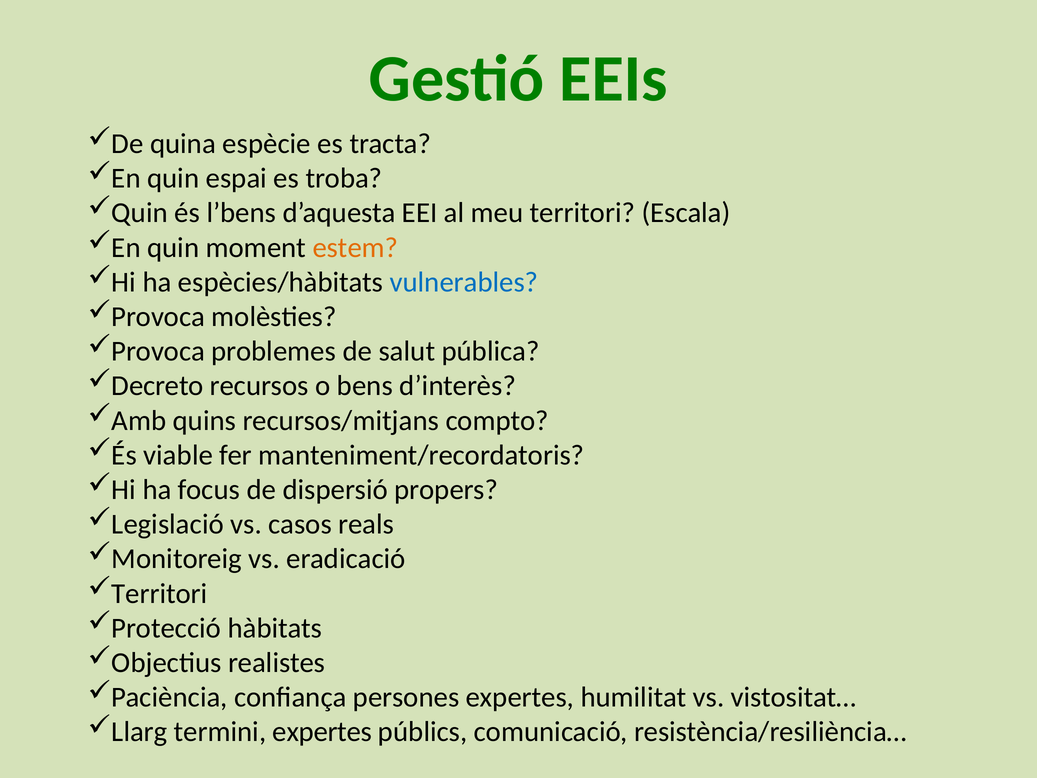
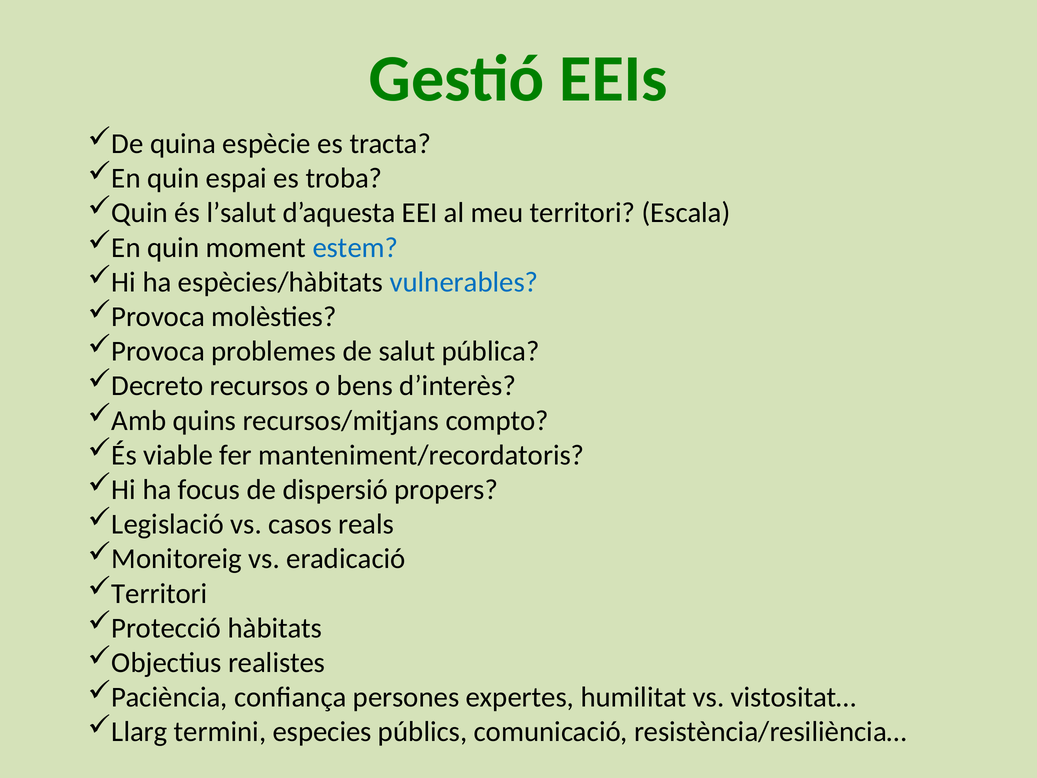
l’bens: l’bens -> l’salut
estem colour: orange -> blue
termini expertes: expertes -> especies
